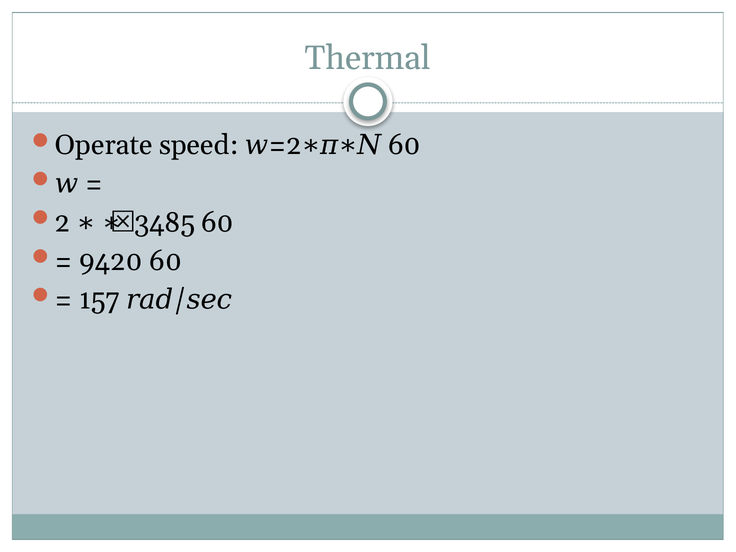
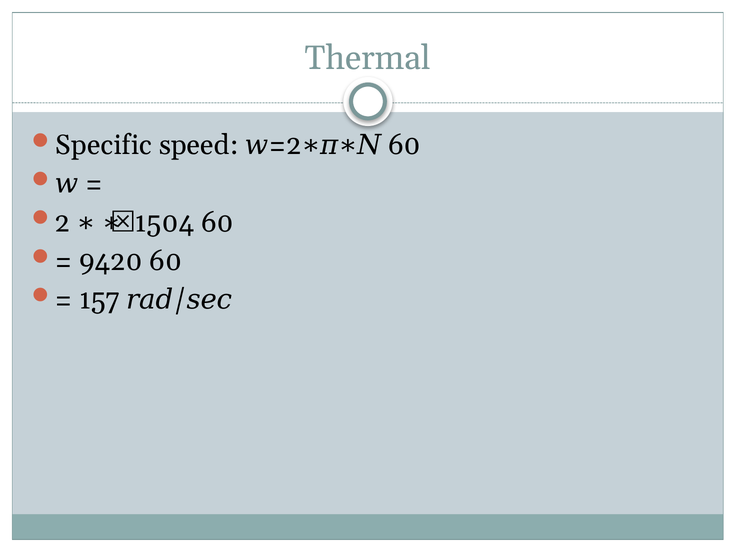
Operate: Operate -> Specific
3485: 3485 -> 1504
